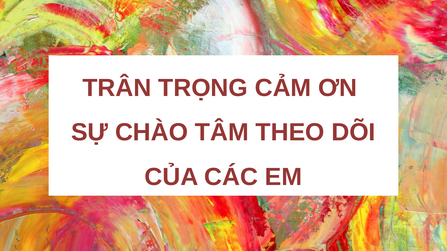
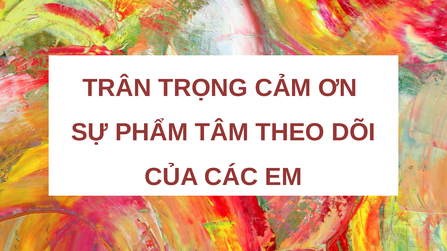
CHÀO: CHÀO -> PHẨM
